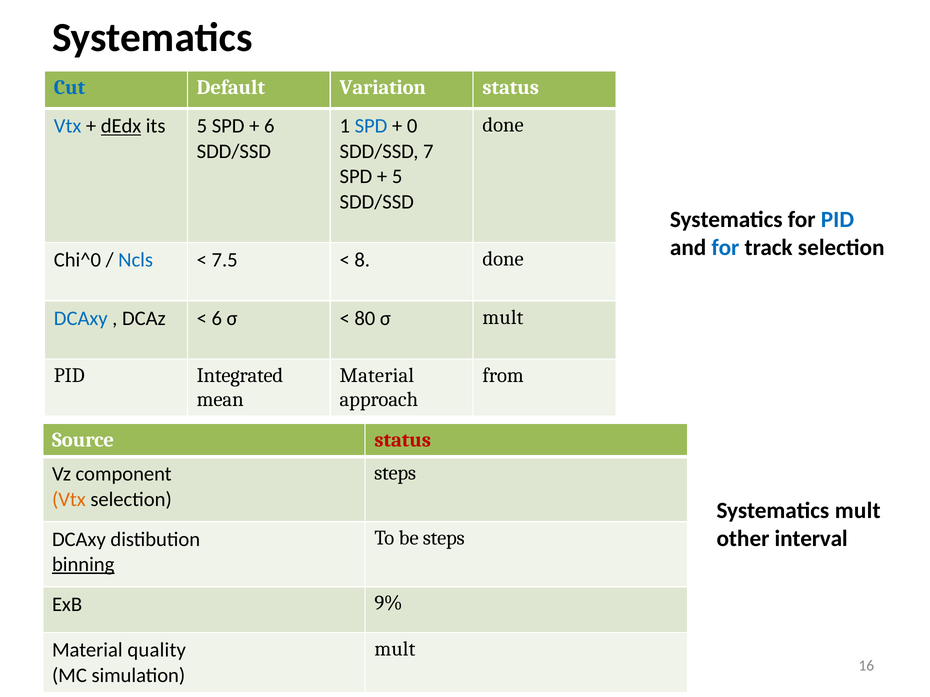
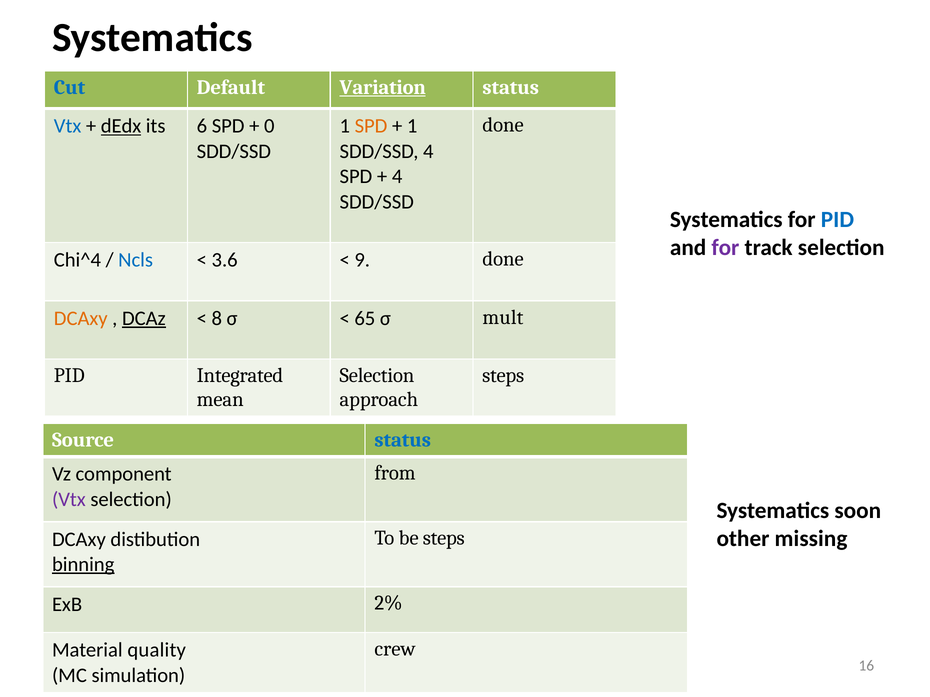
Variation underline: none -> present
its 5: 5 -> 6
6 at (269, 126): 6 -> 0
SPD at (371, 126) colour: blue -> orange
0 at (412, 126): 0 -> 1
SDD/SSD 7: 7 -> 4
5 at (397, 177): 5 -> 4
for at (725, 248) colour: blue -> purple
Chi^0: Chi^0 -> Chi^4
7.5: 7.5 -> 3.6
8: 8 -> 9
DCAxy at (81, 319) colour: blue -> orange
DCAz underline: none -> present
6 at (217, 319): 6 -> 8
80: 80 -> 65
Material at (377, 376): Material -> Selection
from at (503, 376): from -> steps
status at (403, 440) colour: red -> blue
steps at (395, 473): steps -> from
Vtx at (69, 500) colour: orange -> purple
Systematics mult: mult -> soon
interval: interval -> missing
9%: 9% -> 2%
mult at (395, 649): mult -> crew
